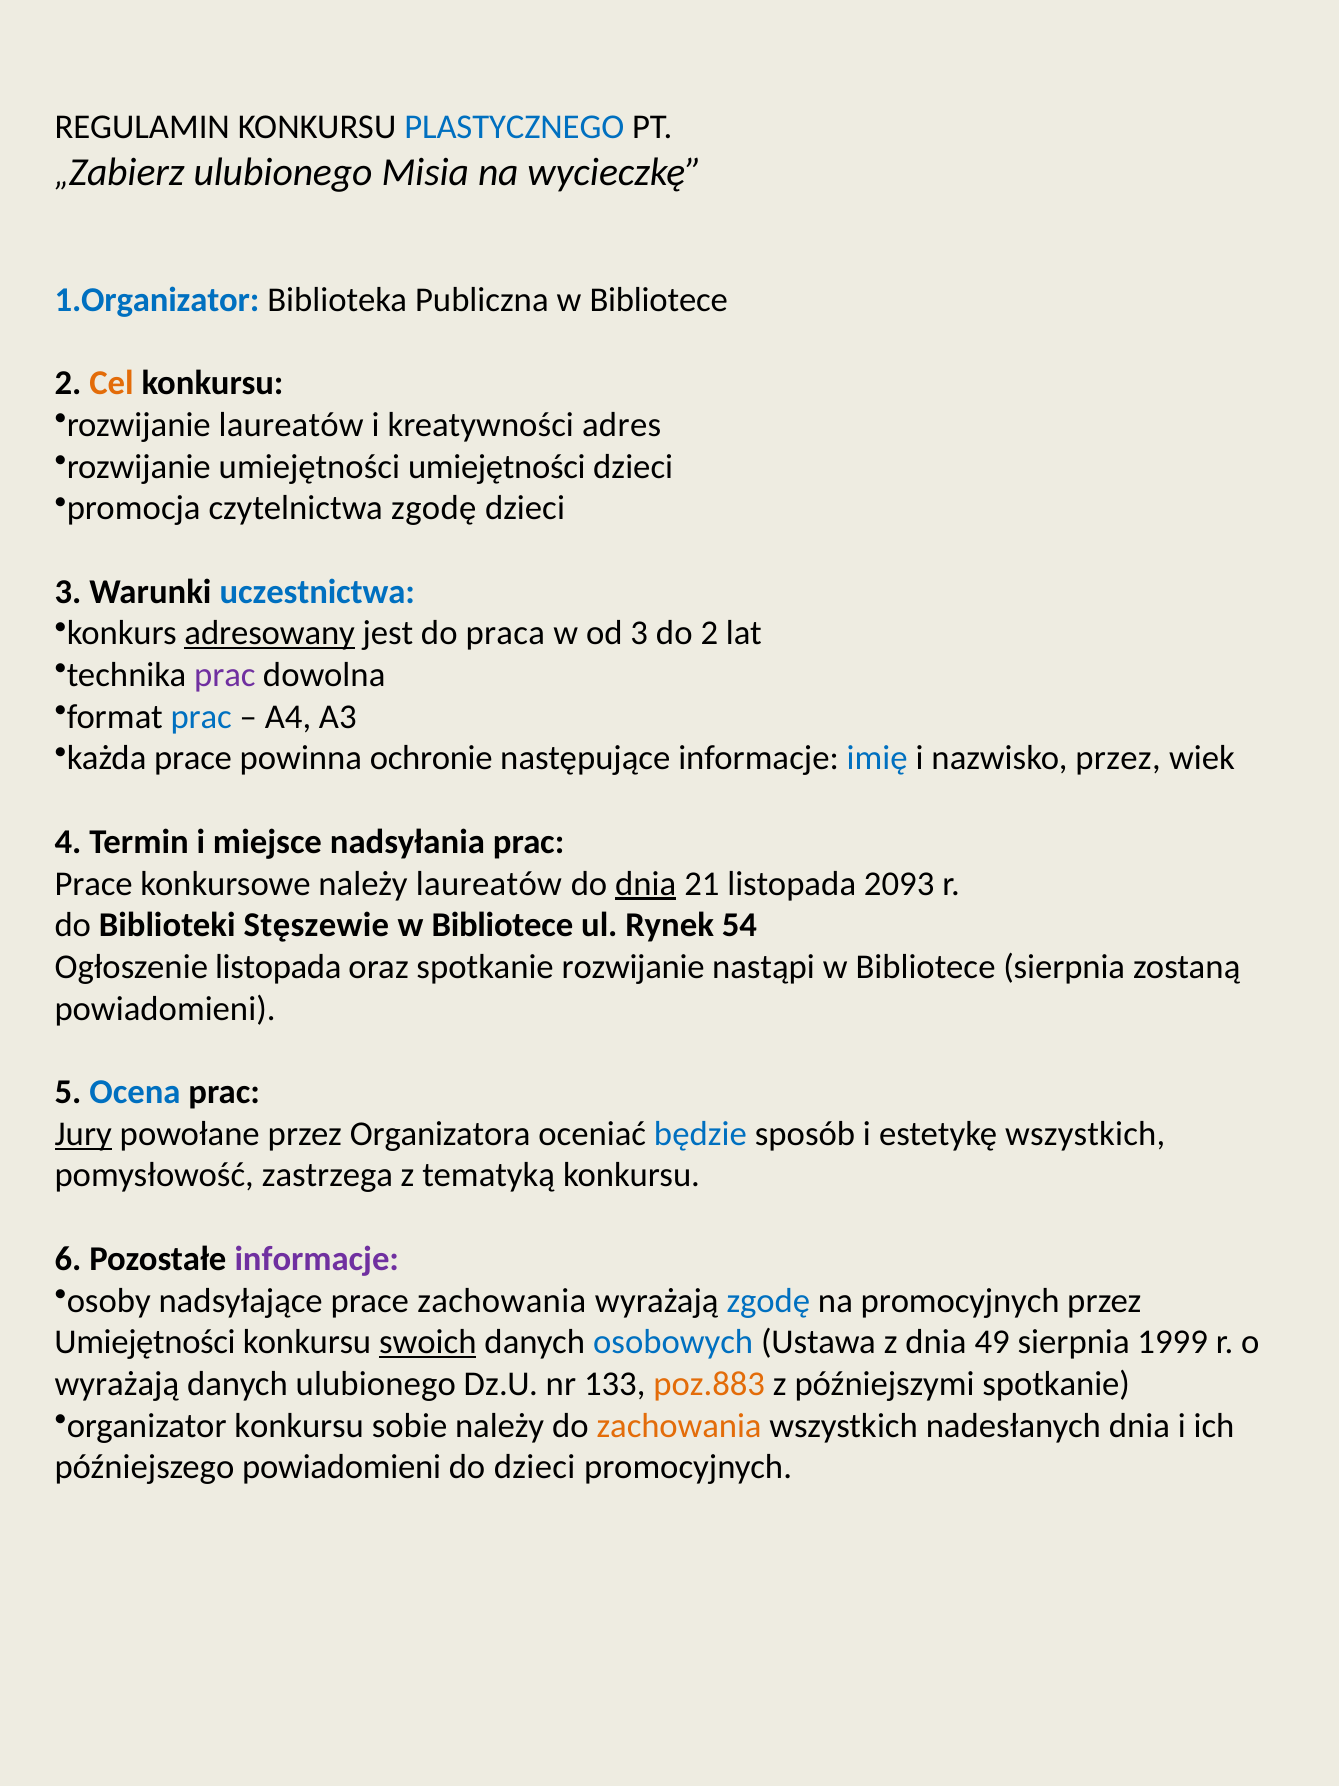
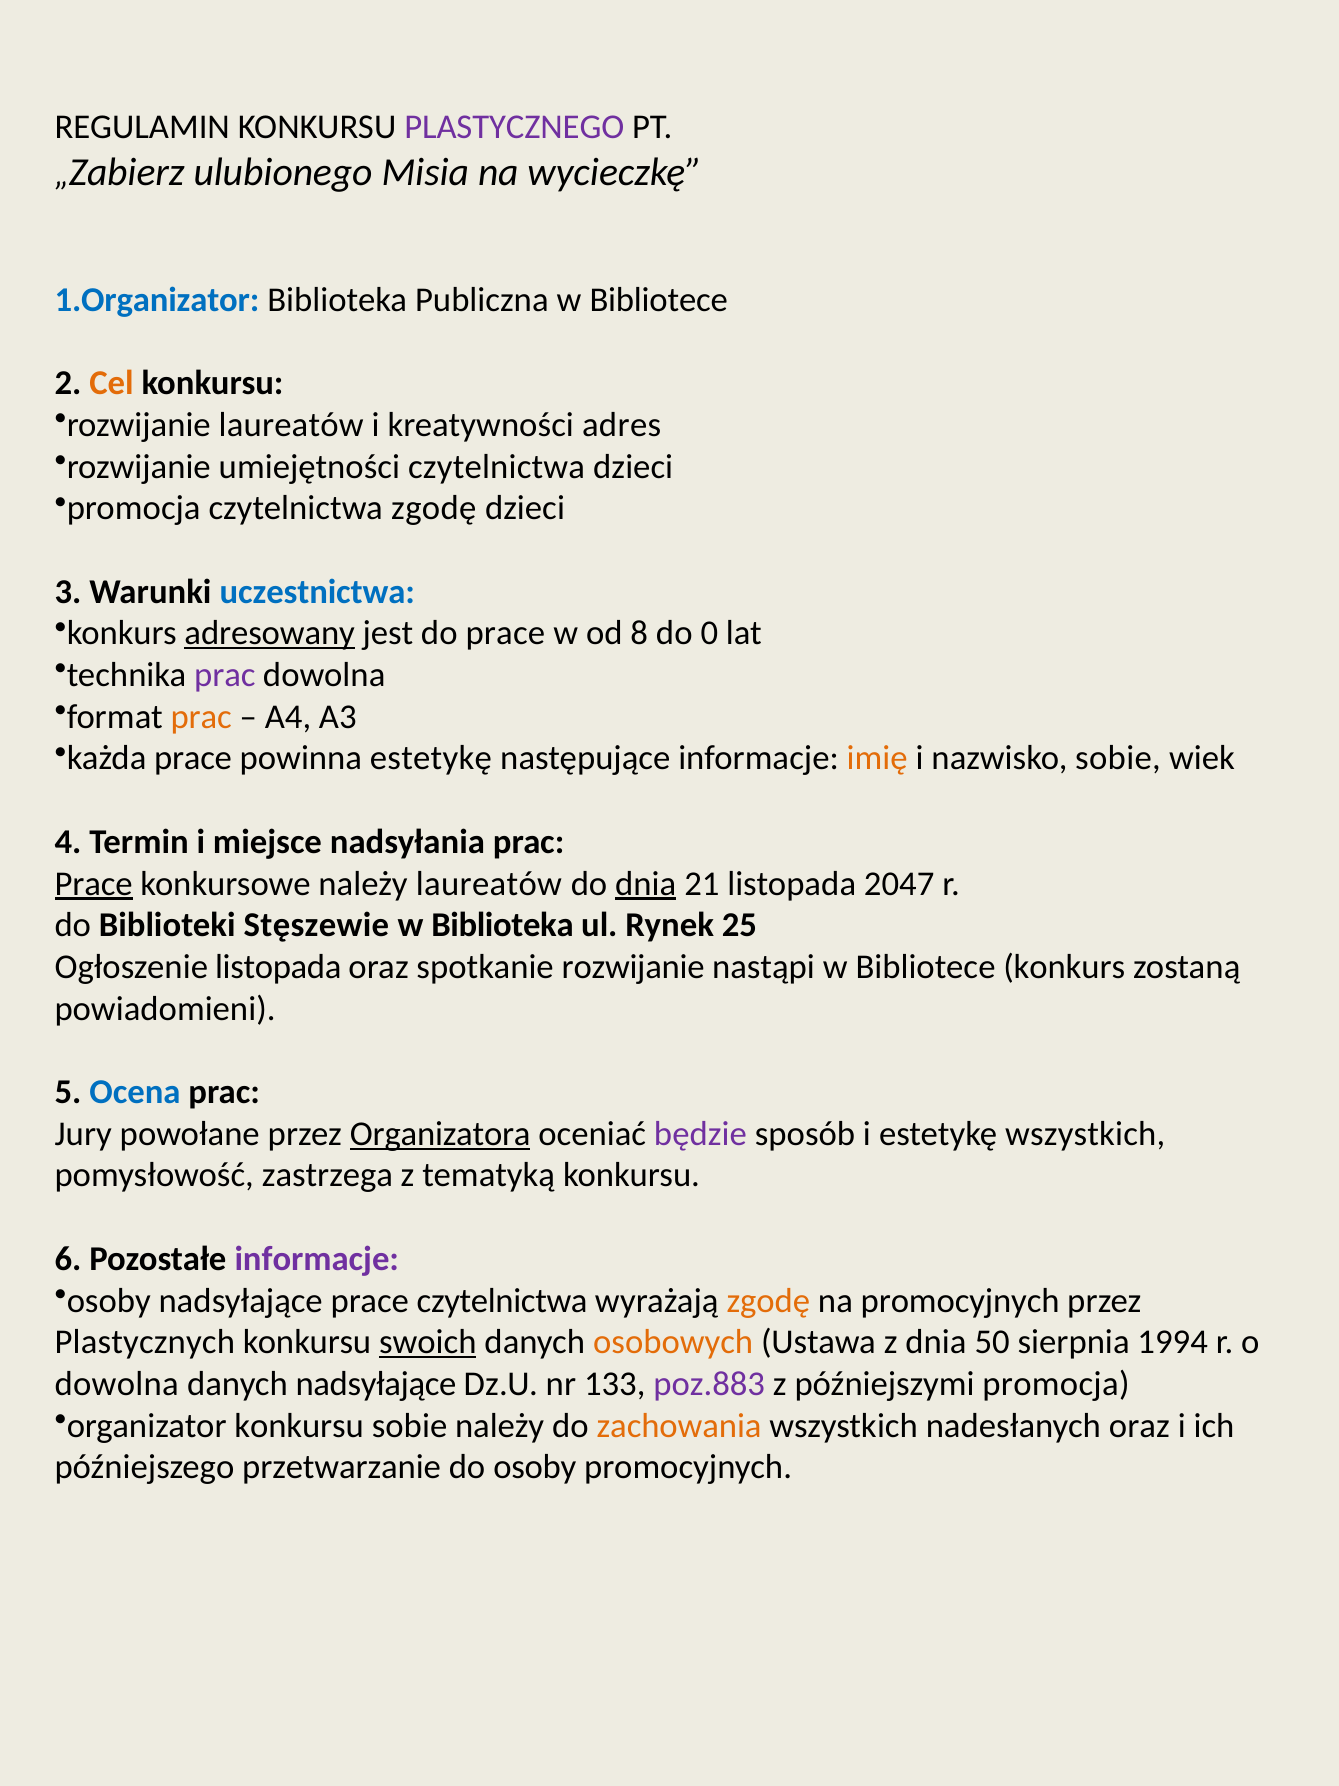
PLASTYCZNEGO colour: blue -> purple
umiejętności umiejętności: umiejętności -> czytelnictwa
do praca: praca -> prace
od 3: 3 -> 8
do 2: 2 -> 0
prac at (201, 717) colour: blue -> orange
powinna ochronie: ochronie -> estetykę
imię colour: blue -> orange
nazwisko przez: przez -> sobie
Prace at (94, 883) underline: none -> present
2093: 2093 -> 2047
Bibliotece at (502, 925): Bibliotece -> Biblioteka
54: 54 -> 25
Bibliotece sierpnia: sierpnia -> konkurs
Jury underline: present -> none
Organizatora underline: none -> present
będzie colour: blue -> purple
prace zachowania: zachowania -> czytelnictwa
zgodę at (768, 1300) colour: blue -> orange
Umiejętności at (145, 1342): Umiejętności -> Plastycznych
osobowych colour: blue -> orange
49: 49 -> 50
1999: 1999 -> 1994
wyrażają at (117, 1383): wyrażają -> dowolna
danych ulubionego: ulubionego -> nadsyłające
poz.883 colour: orange -> purple
późniejszymi spotkanie: spotkanie -> promocja
nadesłanych dnia: dnia -> oraz
późniejszego powiadomieni: powiadomieni -> przetwarzanie
do dzieci: dzieci -> osoby
